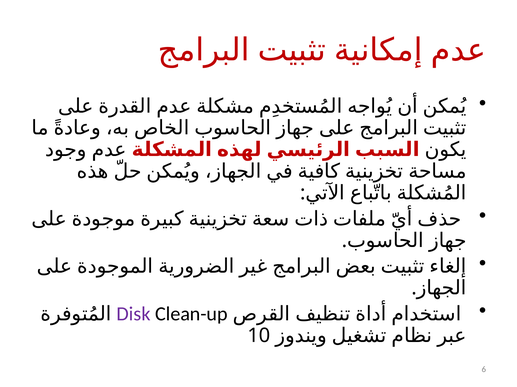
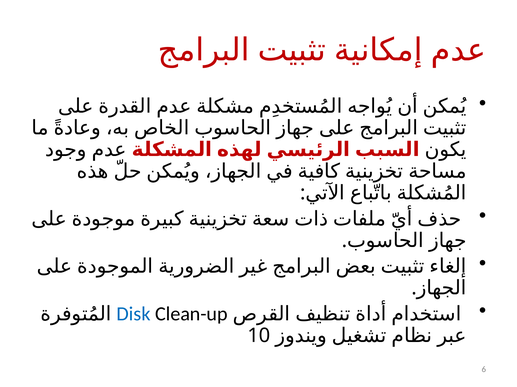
Disk colour: purple -> blue
